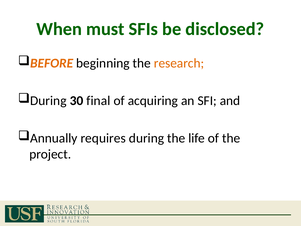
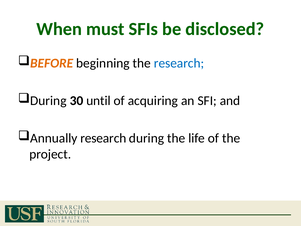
research at (179, 63) colour: orange -> blue
final: final -> until
Annually requires: requires -> research
